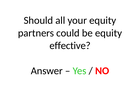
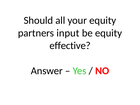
could: could -> input
